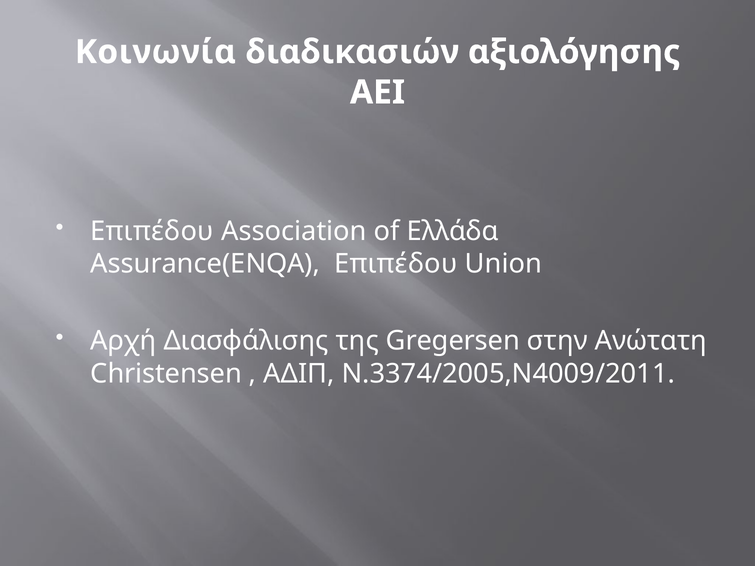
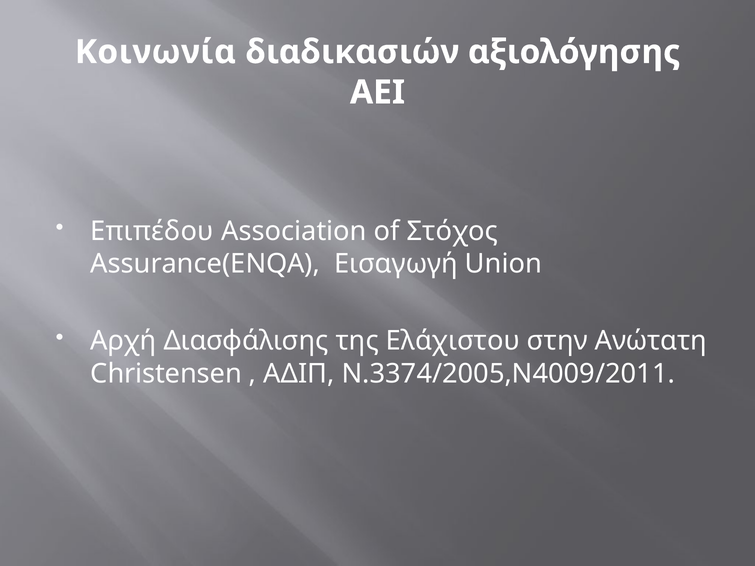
Ελλάδα: Ελλάδα -> Στόχος
Assurance(ENQA Επιπέδου: Επιπέδου -> Εισαγωγή
Gregersen: Gregersen -> Ελάχιστου
